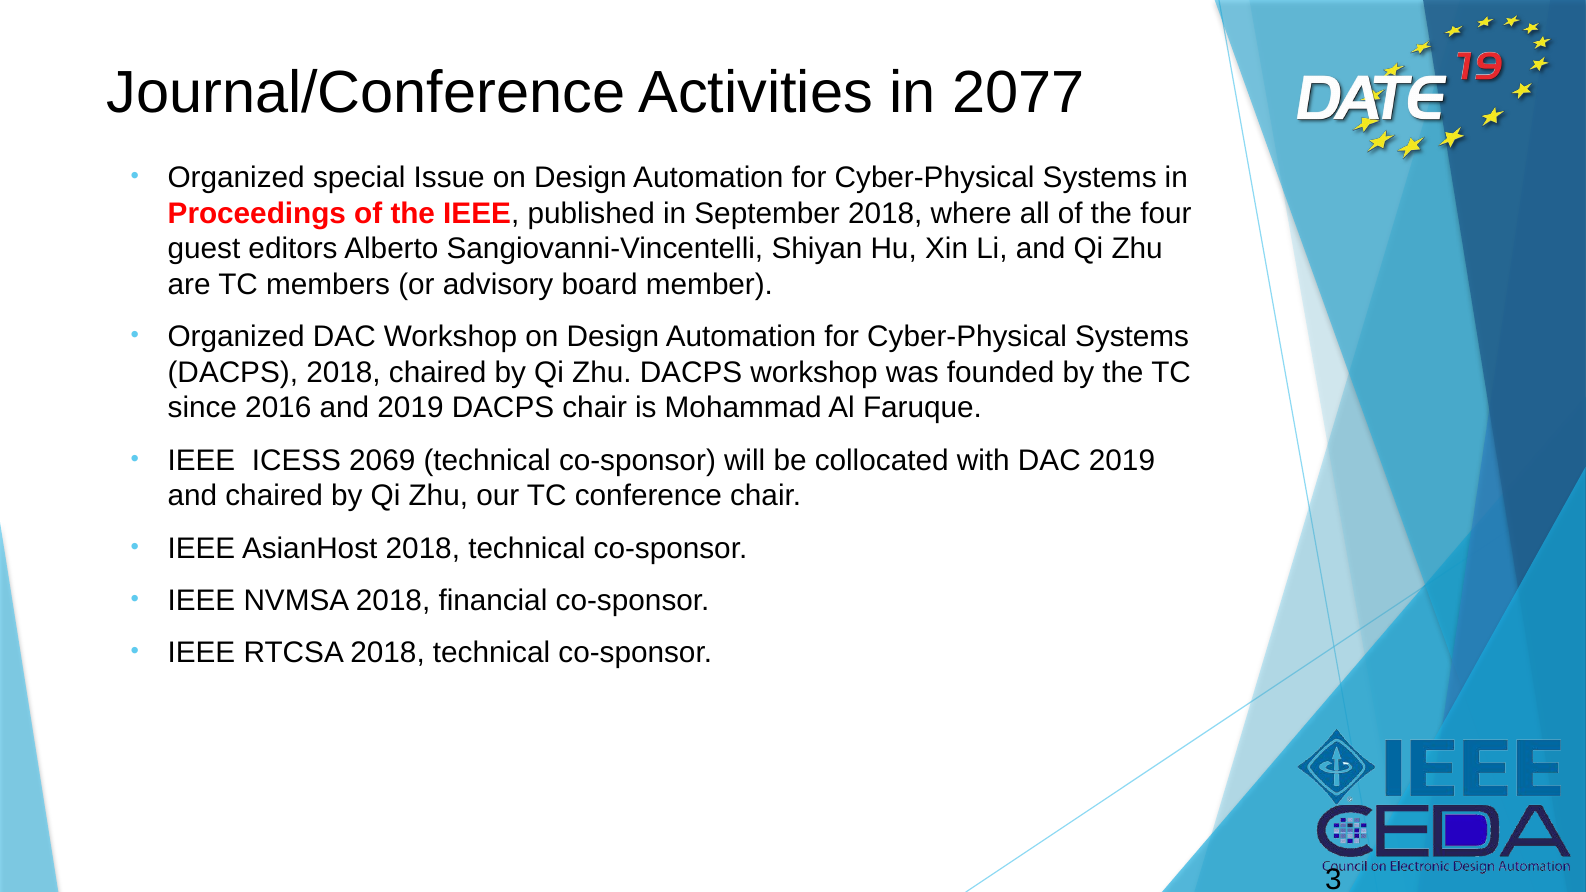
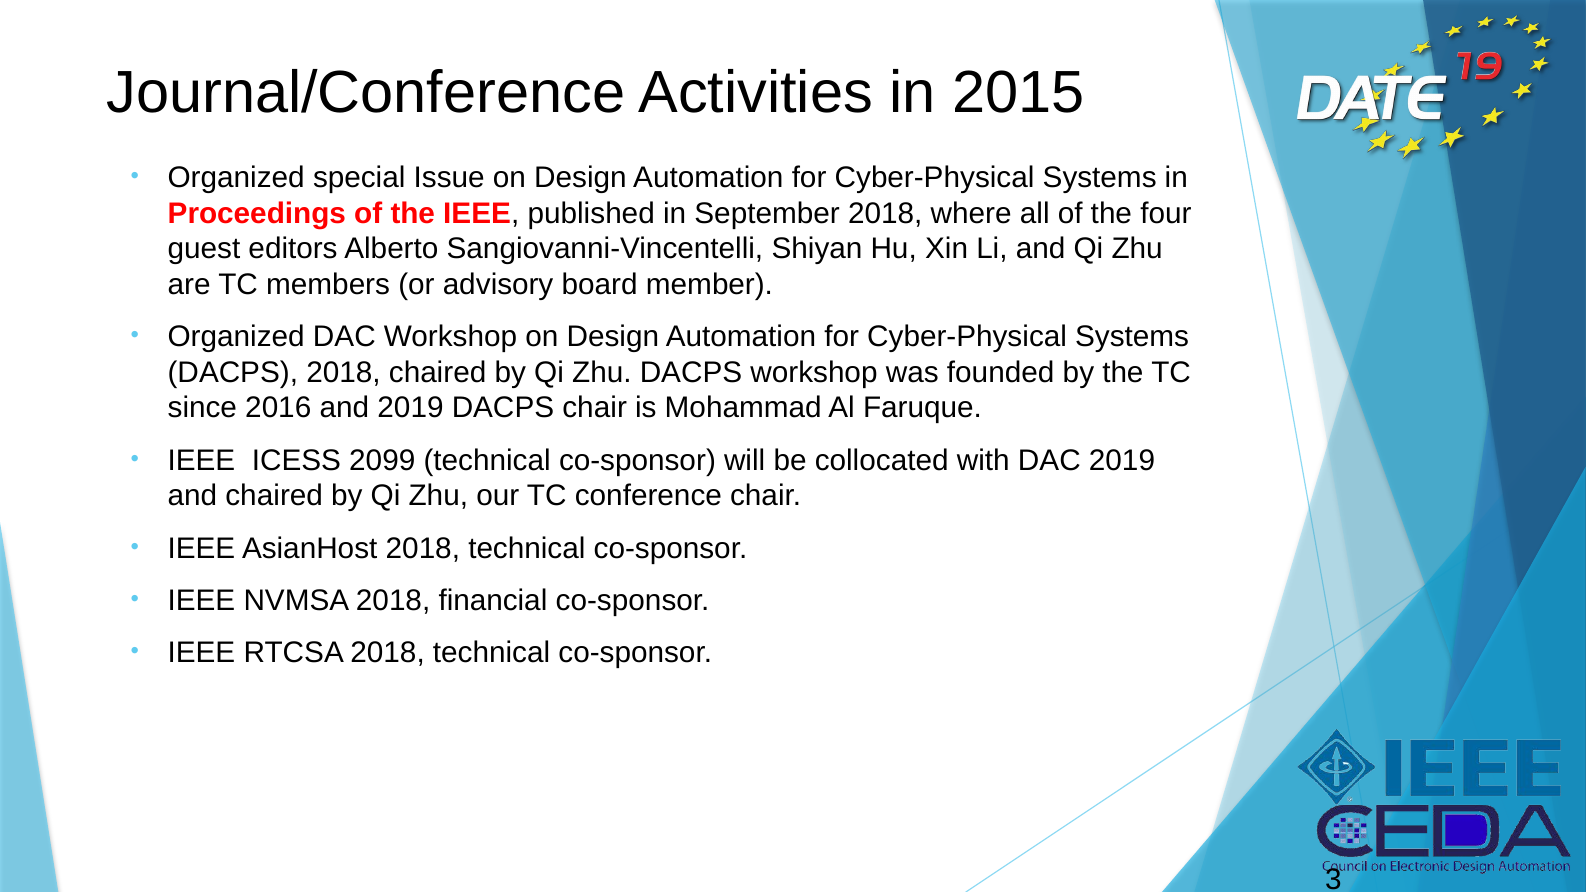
2077: 2077 -> 2015
2069: 2069 -> 2099
